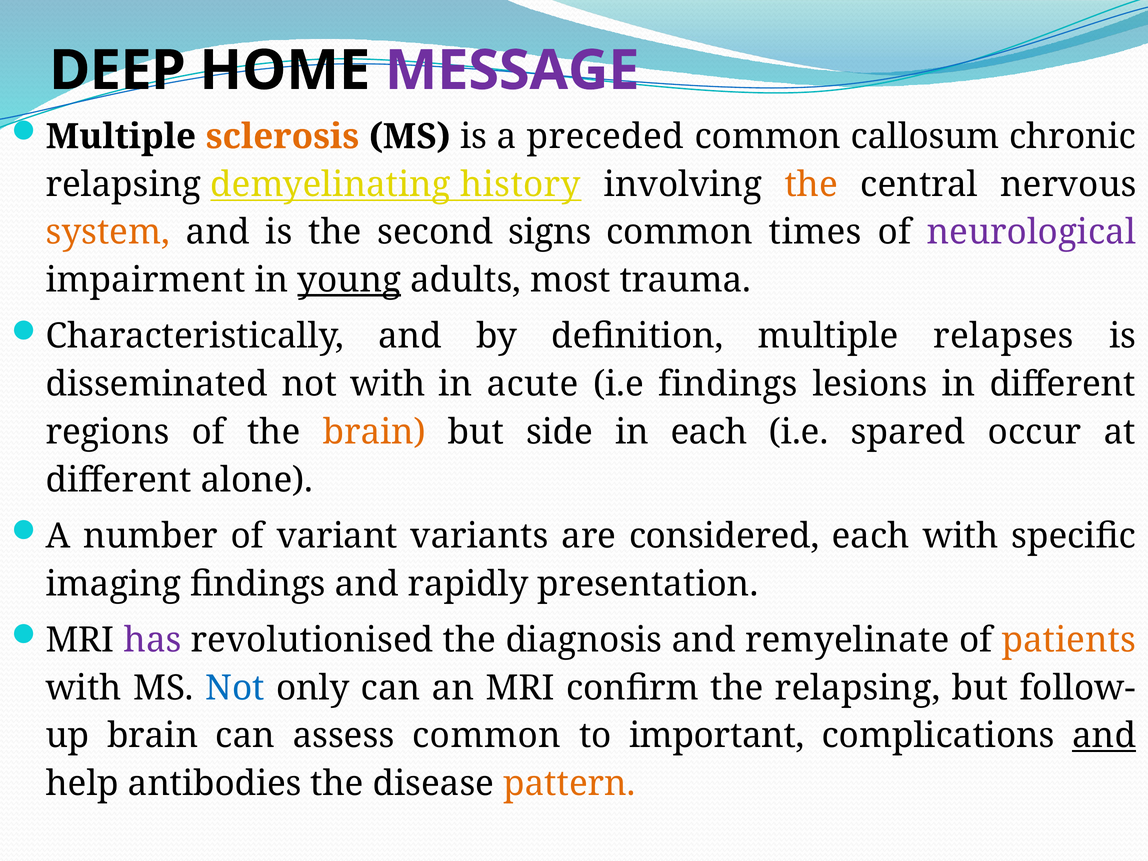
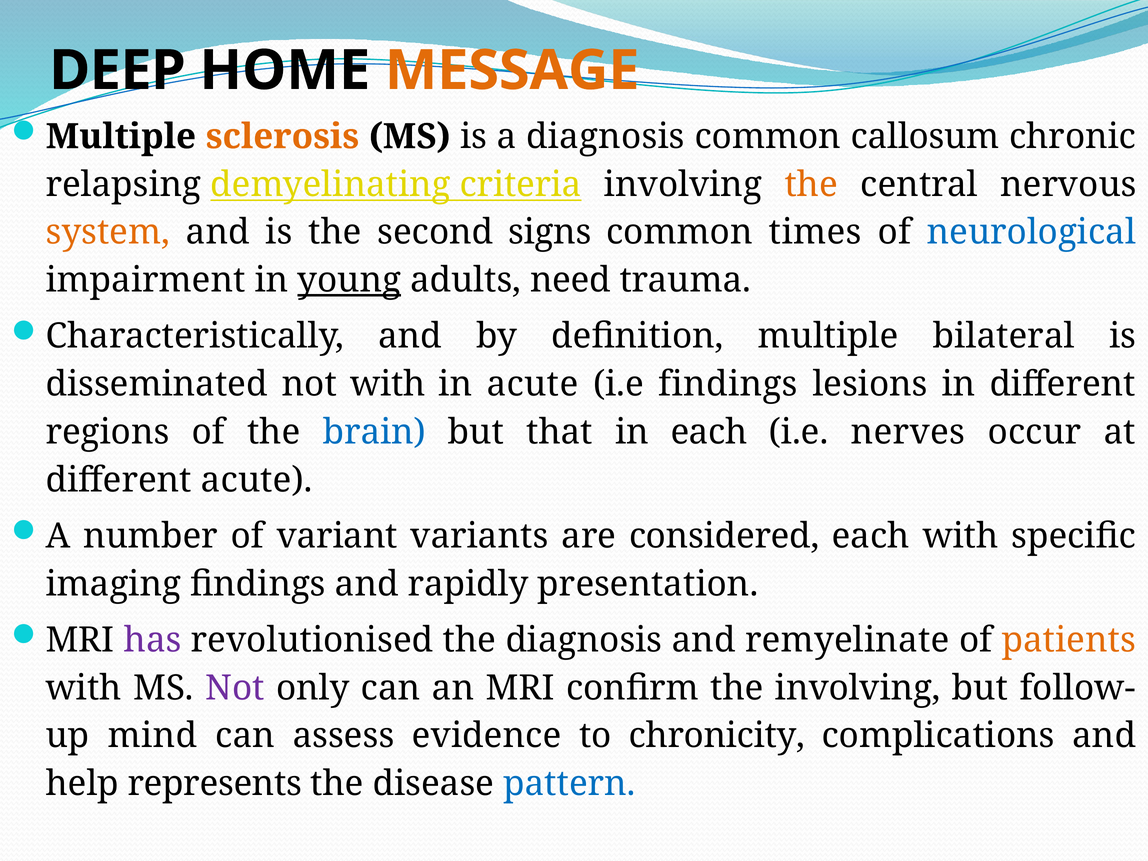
MESSAGE colour: purple -> orange
a preceded: preceded -> diagnosis
history: history -> criteria
neurological colour: purple -> blue
most: most -> need
relapses: relapses -> bilateral
brain at (374, 432) colour: orange -> blue
side: side -> that
spared: spared -> nerves
different alone: alone -> acute
Not at (235, 688) colour: blue -> purple
the relapsing: relapsing -> involving
brain at (153, 736): brain -> mind
assess common: common -> evidence
important: important -> chronicity
and at (1104, 736) underline: present -> none
antibodies: antibodies -> represents
pattern colour: orange -> blue
